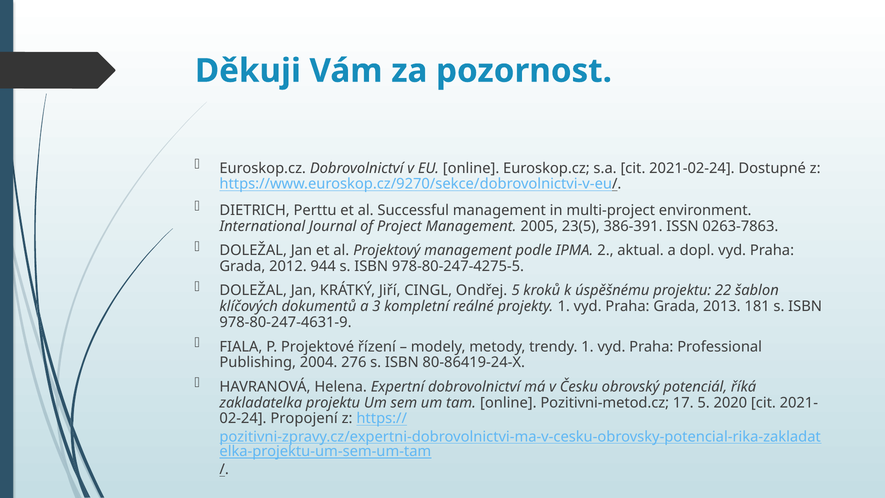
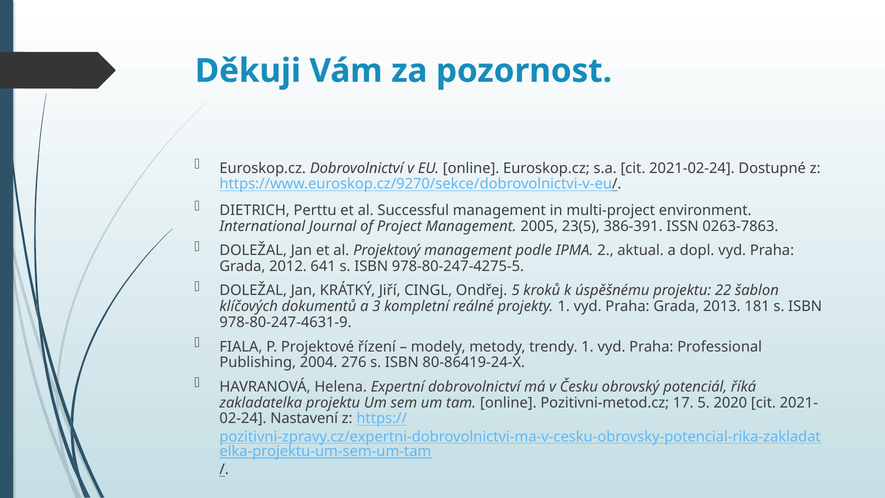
944: 944 -> 641
Propojení: Propojení -> Nastavení
